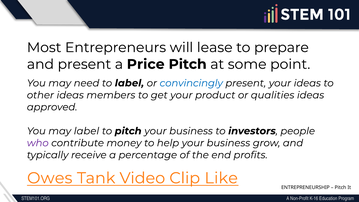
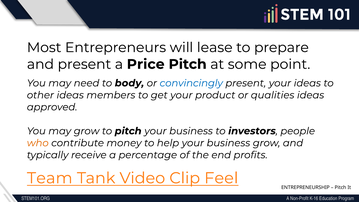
to label: label -> body
may label: label -> grow
who colour: purple -> orange
Owes: Owes -> Team
Like: Like -> Feel
